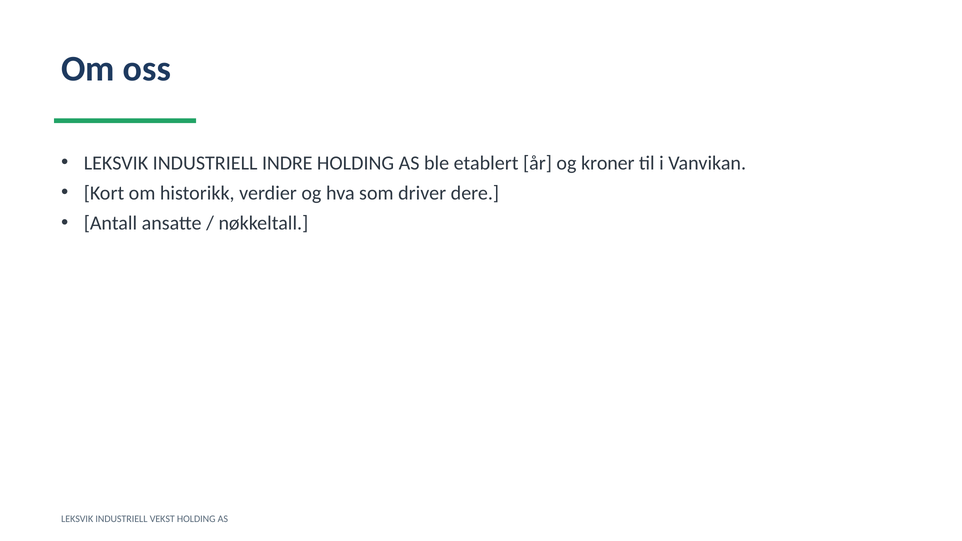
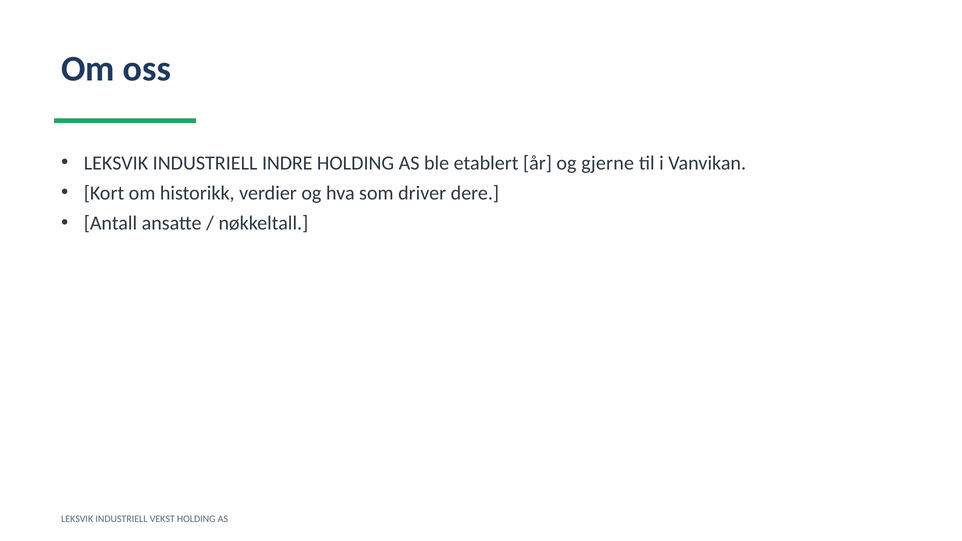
kroner: kroner -> gjerne
